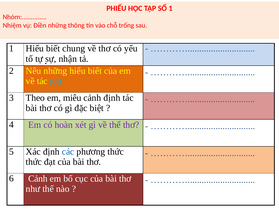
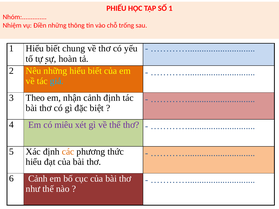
nhận: nhận -> hoàn
miêu: miêu -> nhận
hoàn: hoàn -> miêu
các colour: blue -> orange
thức at (34, 162): thức -> hiểu
